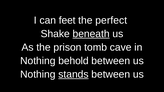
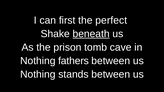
feet: feet -> first
behold: behold -> fathers
stands underline: present -> none
